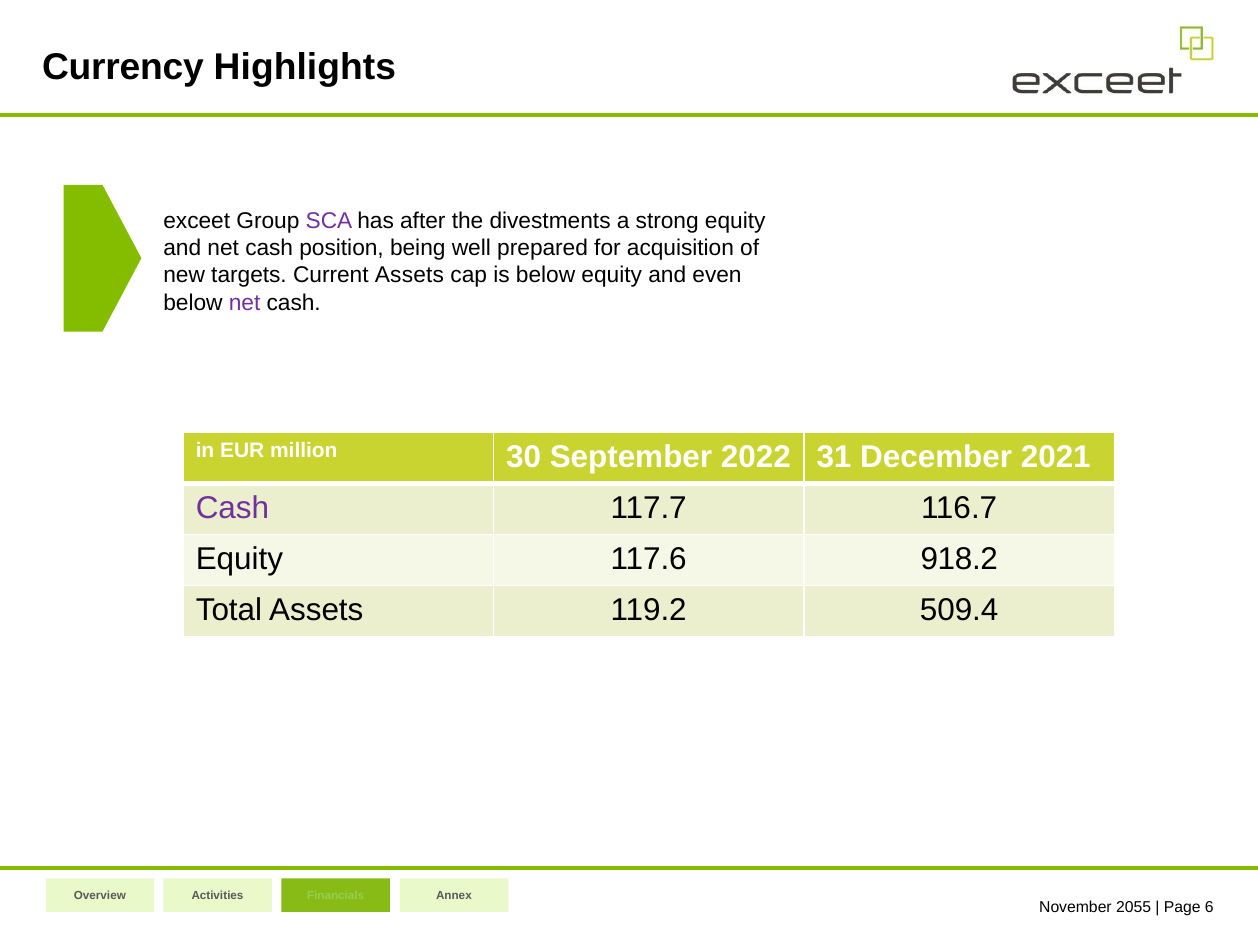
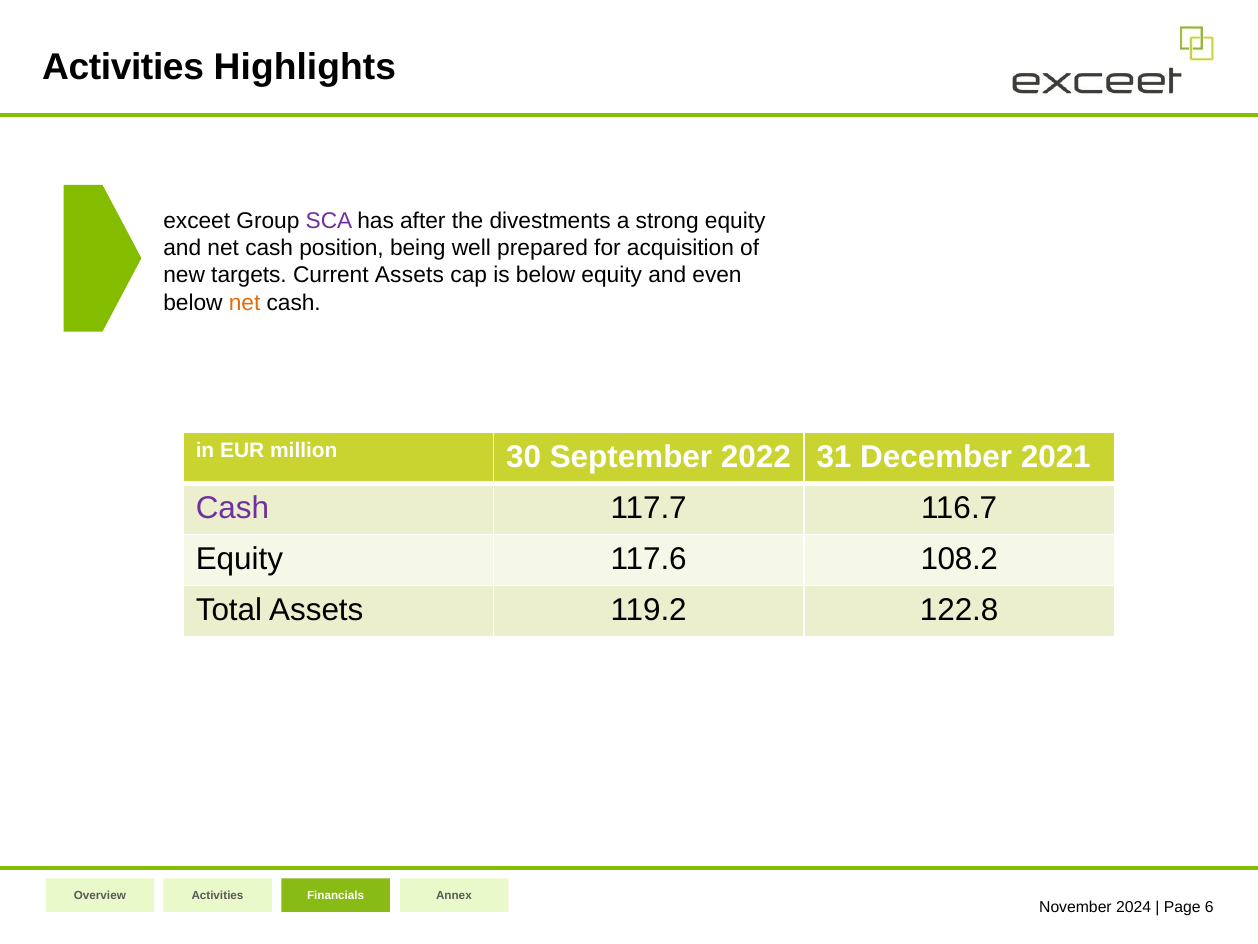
Currency at (123, 67): Currency -> Activities
net at (245, 302) colour: purple -> orange
918.2: 918.2 -> 108.2
509.4: 509.4 -> 122.8
Financials colour: light green -> white
2055: 2055 -> 2024
